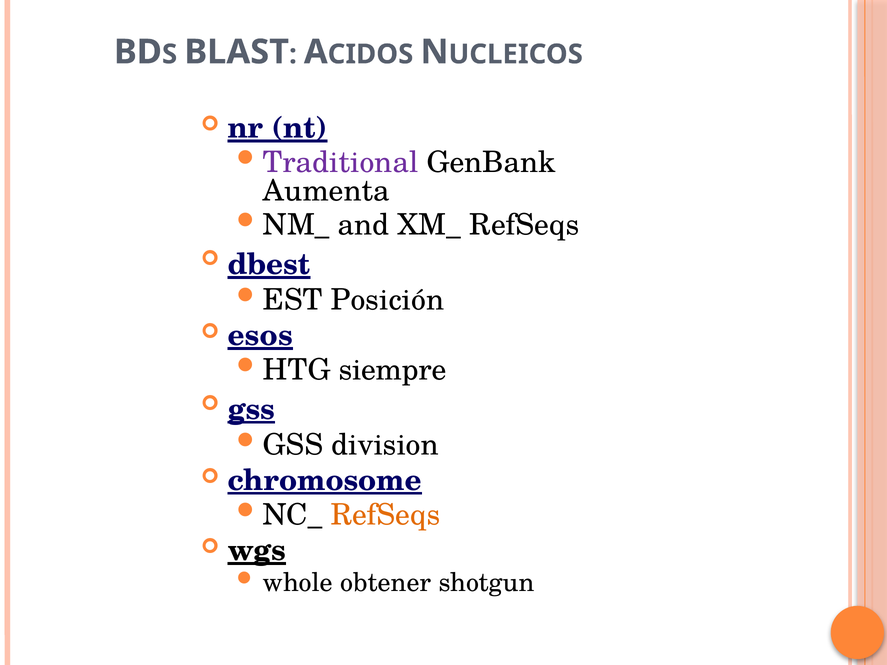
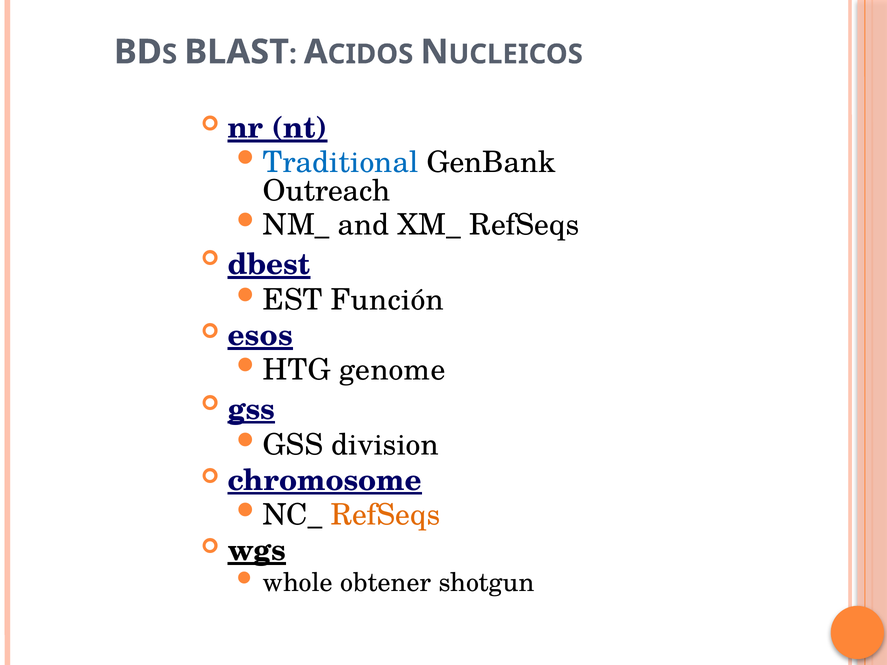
Traditional colour: purple -> blue
Aumenta: Aumenta -> Outreach
Posición: Posición -> Función
siempre: siempre -> genome
